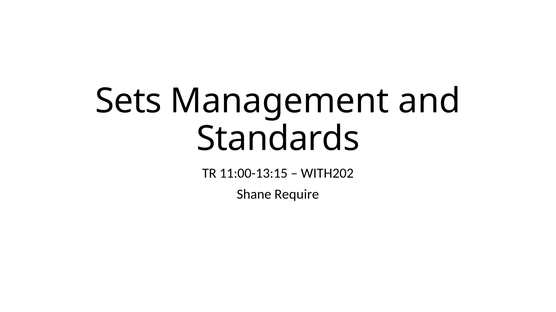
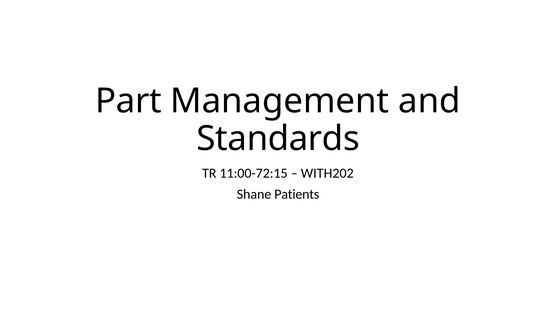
Sets: Sets -> Part
11:00-13:15: 11:00-13:15 -> 11:00-72:15
Require: Require -> Patients
